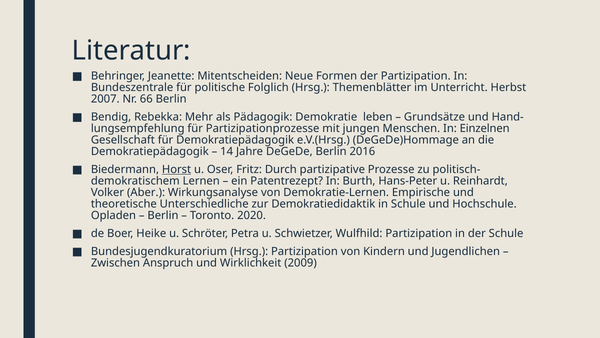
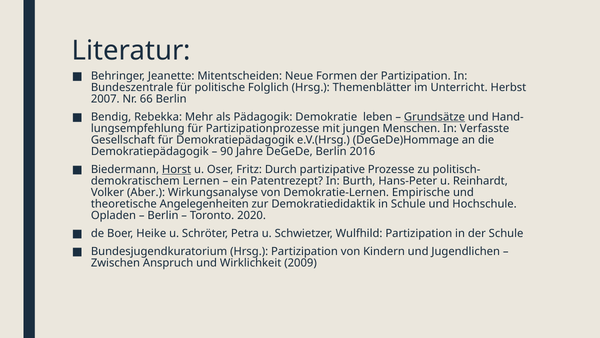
Grundsätze underline: none -> present
Einzelnen: Einzelnen -> Verfasste
14: 14 -> 90
Unterschiedliche: Unterschiedliche -> Angelegenheiten
